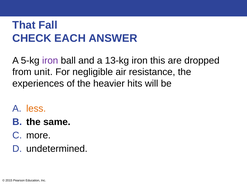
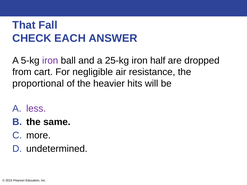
13-kg: 13-kg -> 25-kg
this: this -> half
unit: unit -> cart
experiences: experiences -> proportional
less colour: orange -> purple
